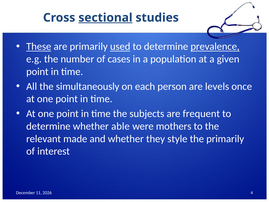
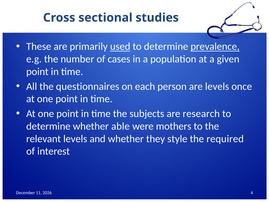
sectional underline: present -> none
These underline: present -> none
simultaneously: simultaneously -> questionnaires
frequent: frequent -> research
relevant made: made -> levels
the primarily: primarily -> required
